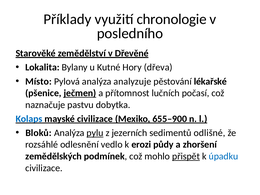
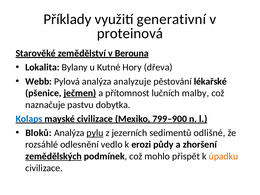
chronologie: chronologie -> generativní
posledního: posledního -> proteinová
Dřevěné: Dřevěné -> Berouna
Místo: Místo -> Webb
počasí: počasí -> malby
655–900: 655–900 -> 799–900
zemědělských underline: none -> present
přispět underline: present -> none
úpadku colour: blue -> orange
